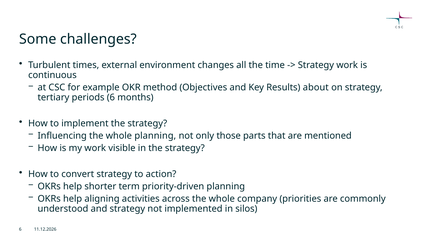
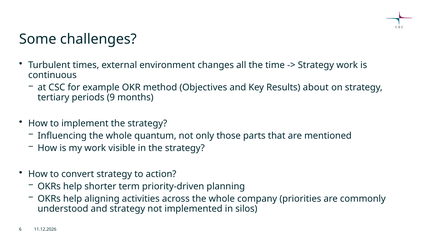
periods 6: 6 -> 9
whole planning: planning -> quantum
